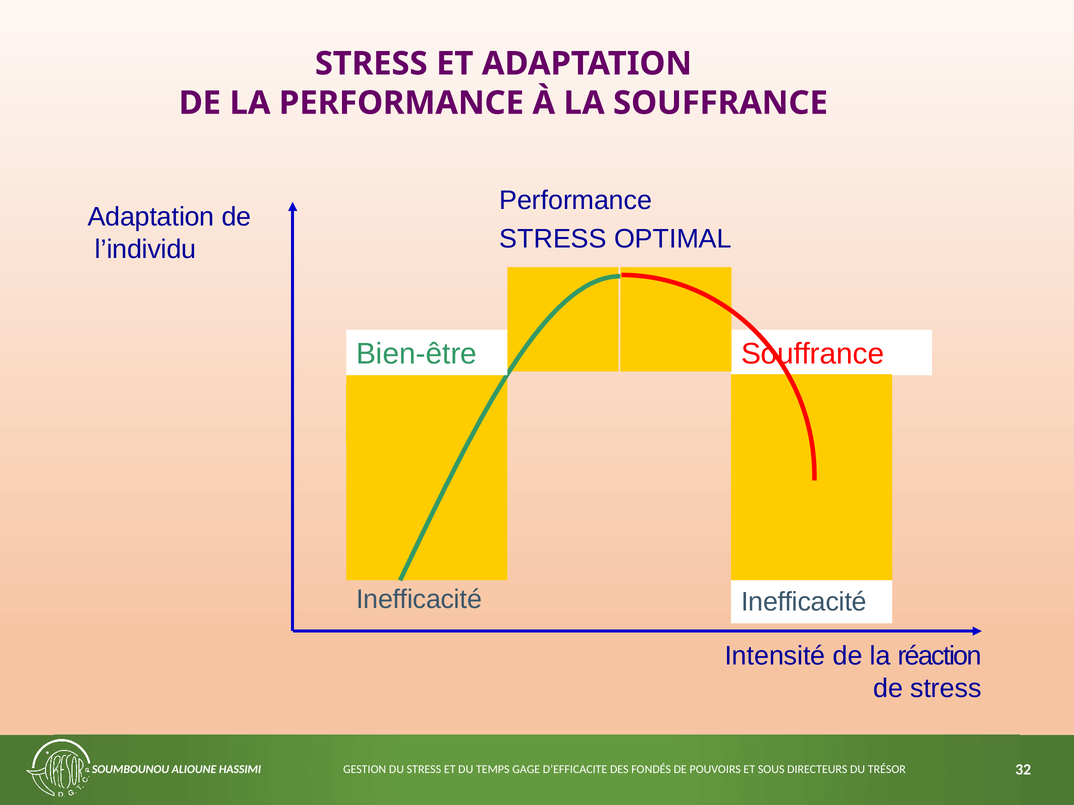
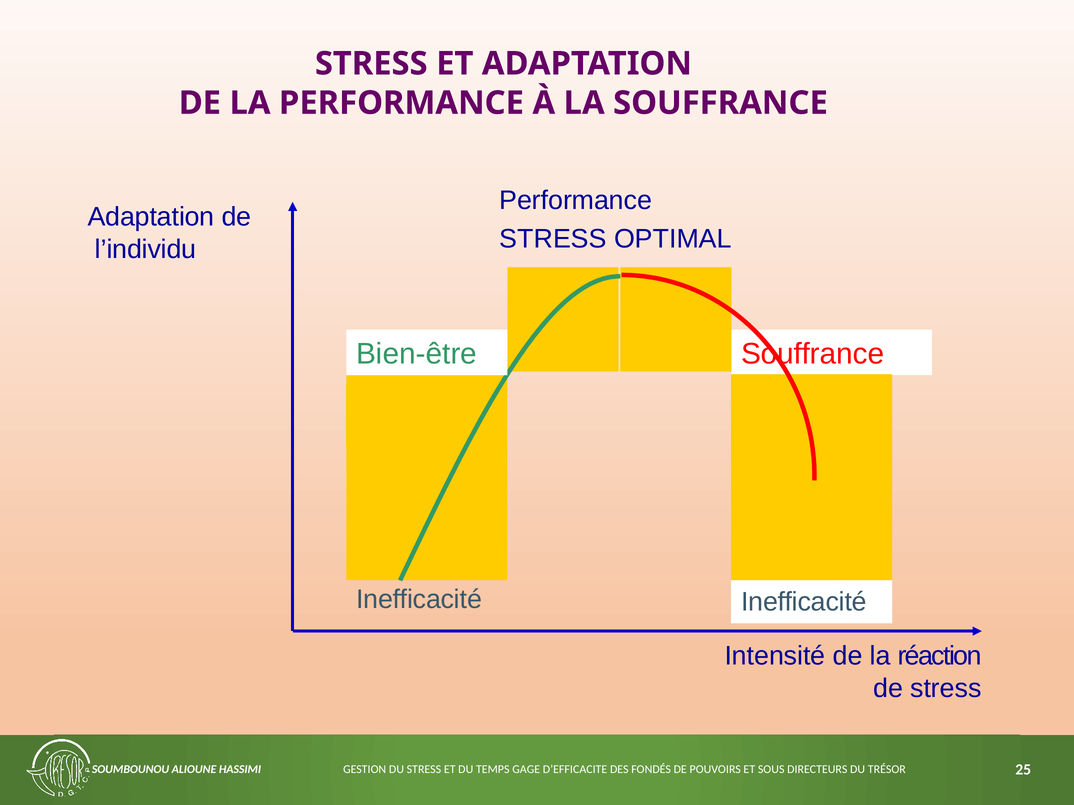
32: 32 -> 25
